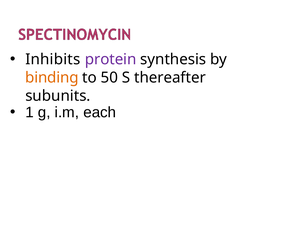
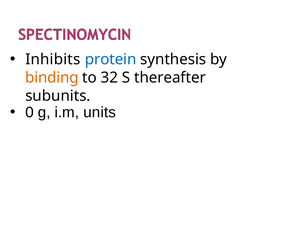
protein colour: purple -> blue
50: 50 -> 32
1: 1 -> 0
each: each -> units
